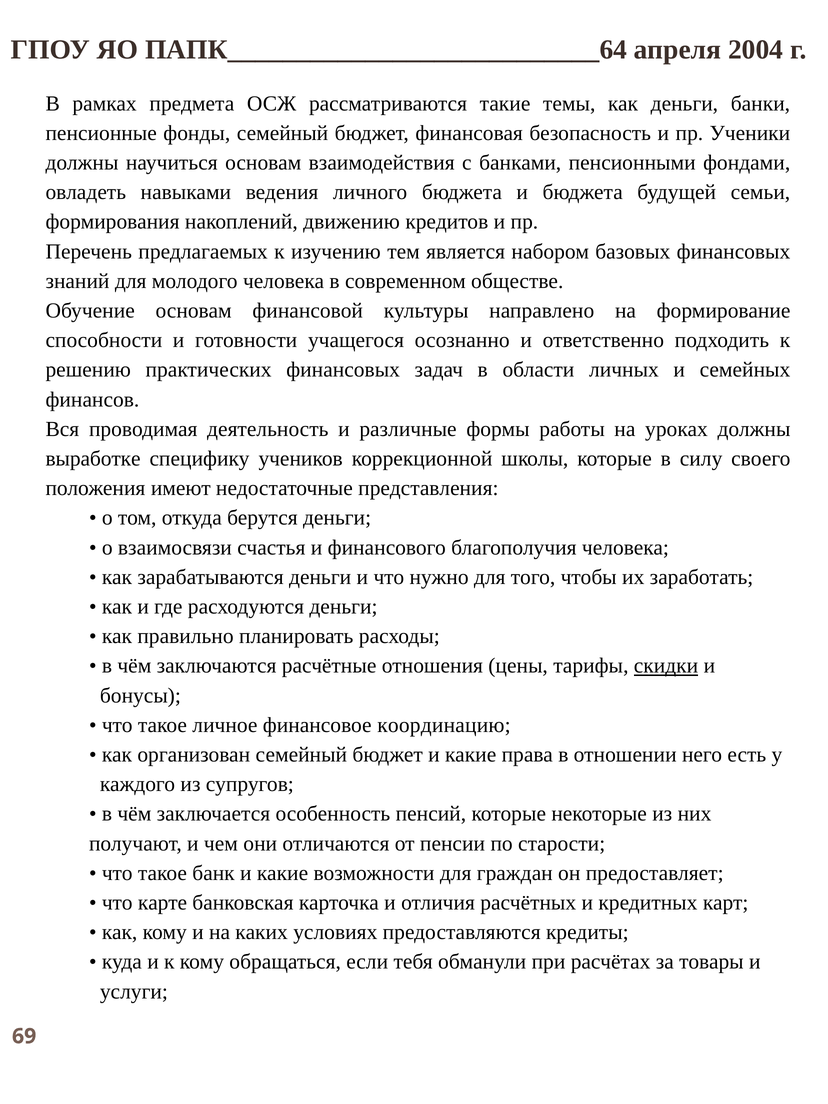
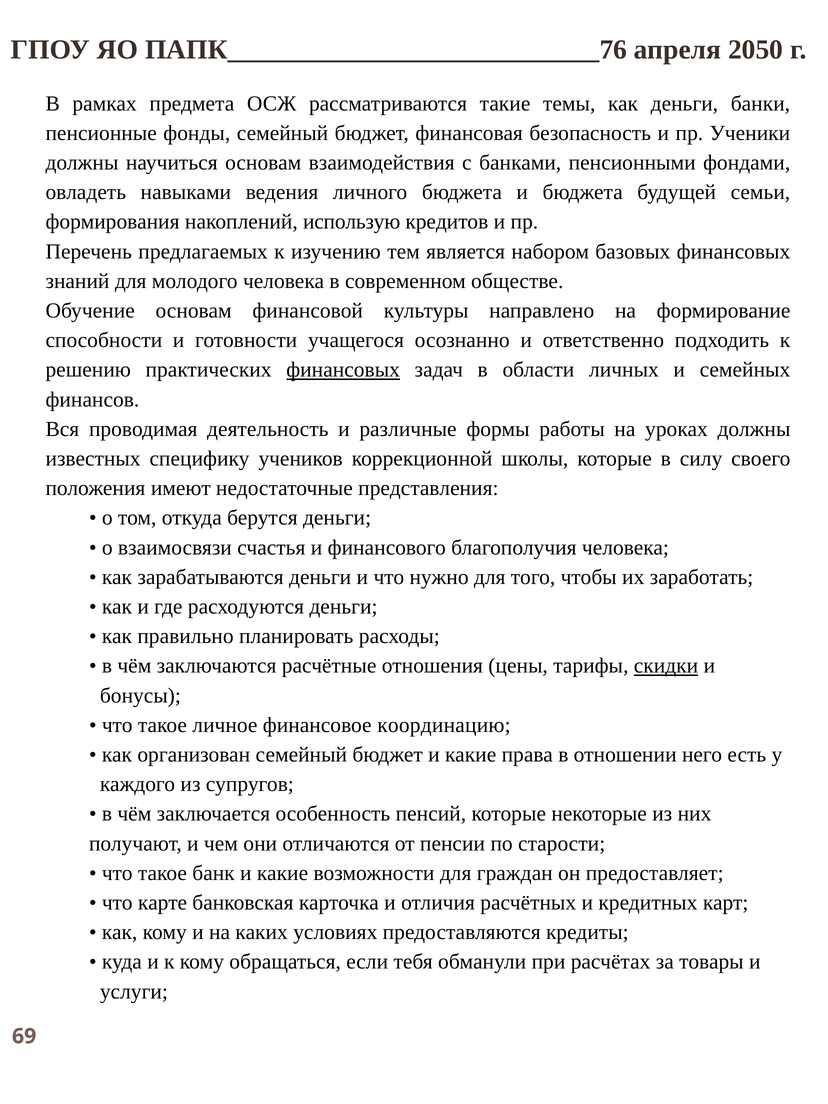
ПАПК___________________________64: ПАПК___________________________64 -> ПАПК___________________________76
2004: 2004 -> 2050
движению: движению -> использую
финансовых at (343, 370) underline: none -> present
выработке: выработке -> известных
